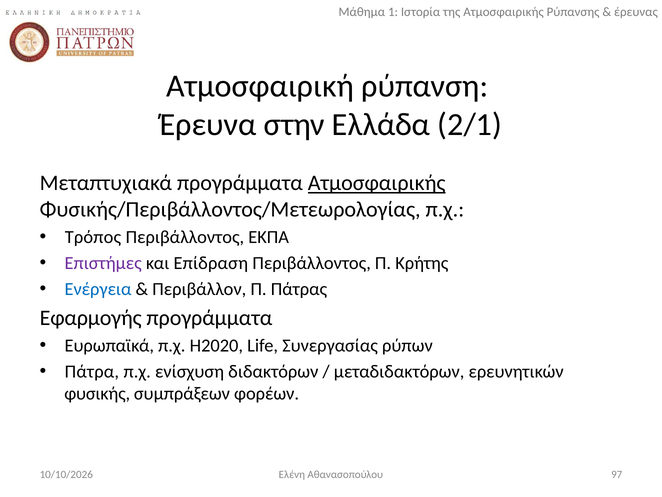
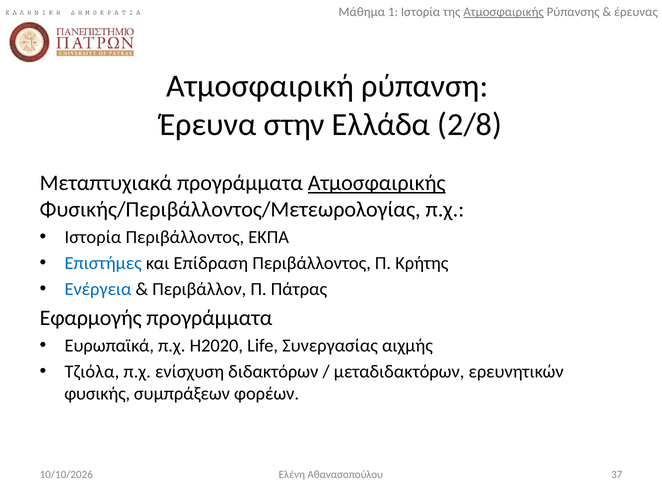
Ατμοσφαιρικής at (504, 12) underline: none -> present
2/1: 2/1 -> 2/8
Τρόπος at (93, 237): Τρόπος -> Ιστορία
Επιστήμες colour: purple -> blue
ρύπων: ρύπων -> αιχμής
Πάτρα: Πάτρα -> Τζιόλα
97: 97 -> 37
